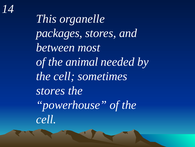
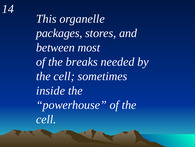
animal: animal -> breaks
stores at (51, 90): stores -> inside
